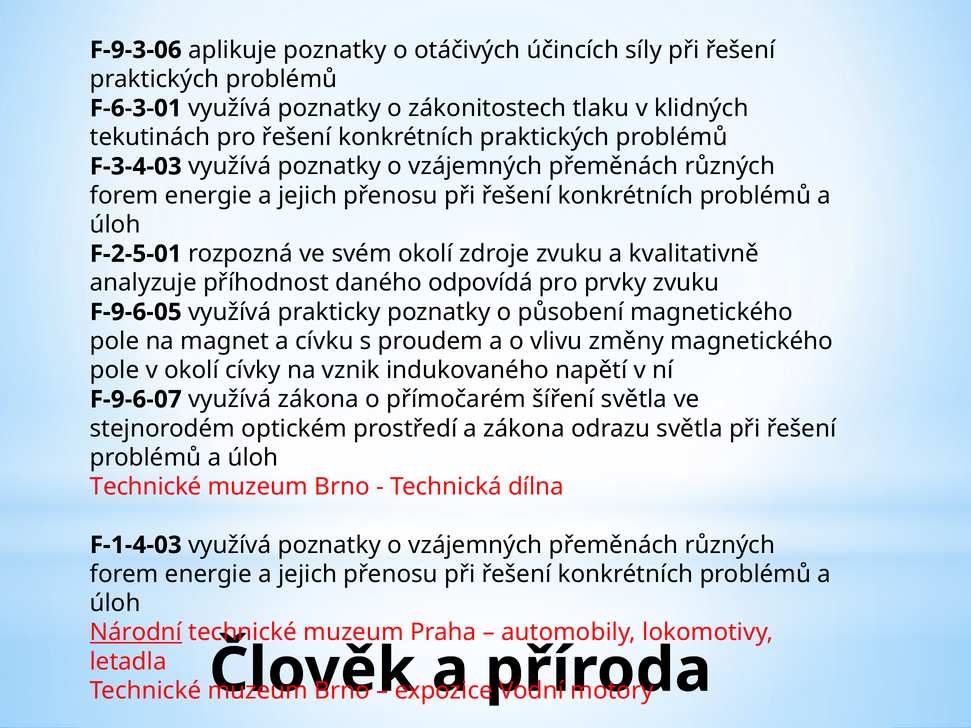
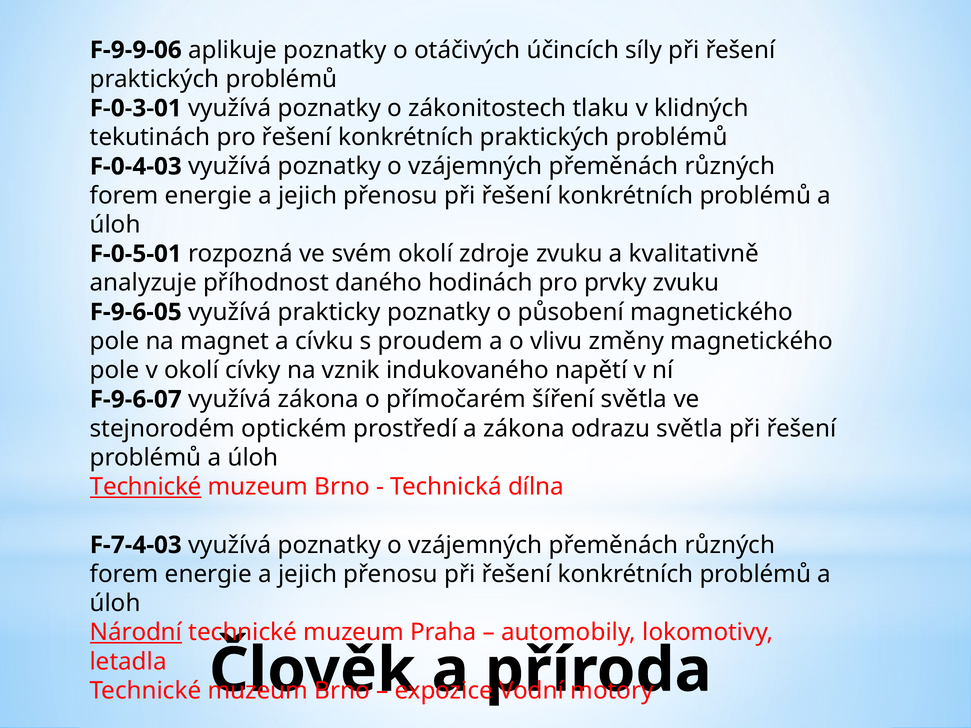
F-9-3-06: F-9-3-06 -> F-9-9-06
F-6-3-01: F-6-3-01 -> F-0-3-01
F-3-4-03: F-3-4-03 -> F-0-4-03
F-2-5-01: F-2-5-01 -> F-0-5-01
odpovídá: odpovídá -> hodinách
Technické at (146, 487) underline: none -> present
F-1-4-03: F-1-4-03 -> F-7-4-03
